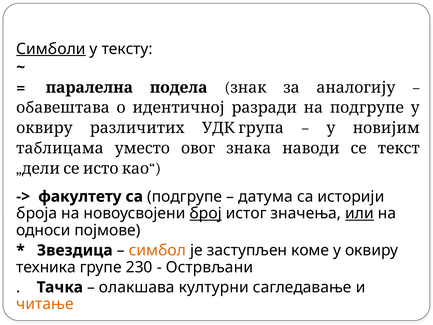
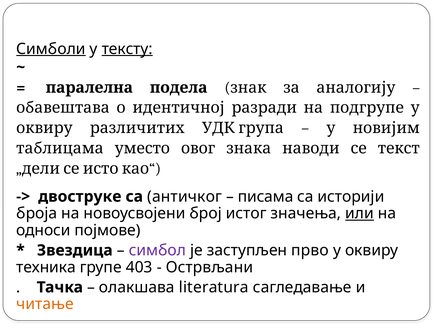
тексту underline: none -> present
факултету: факултету -> двоструке
са подгрупе: подгрупе -> античког
датума: датума -> писама
број underline: present -> none
симбол colour: orange -> purple
коме: коме -> прво
230: 230 -> 403
културни: културни -> literatura
